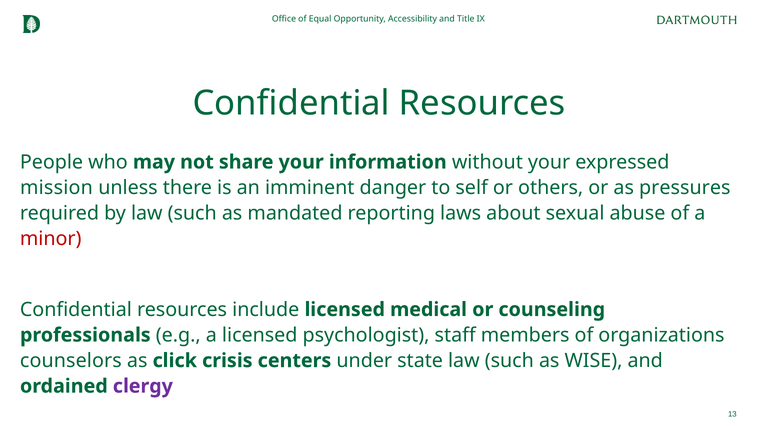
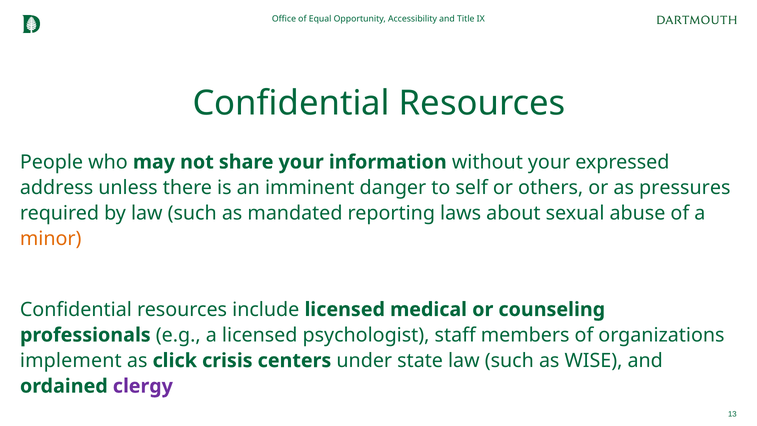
mission: mission -> address
minor colour: red -> orange
counselors: counselors -> implement
